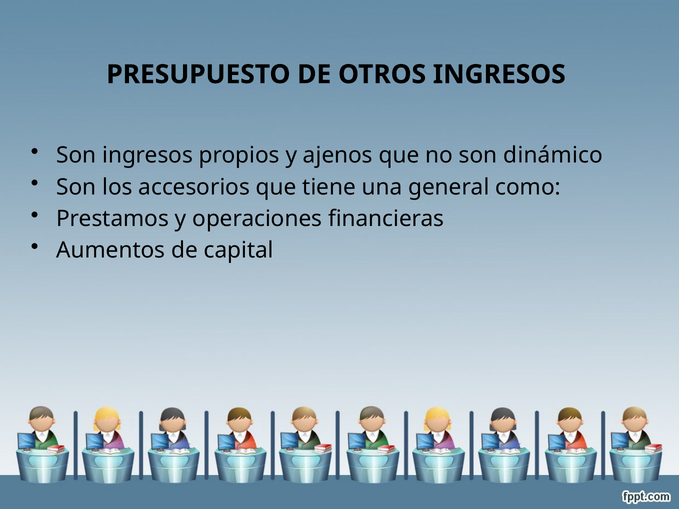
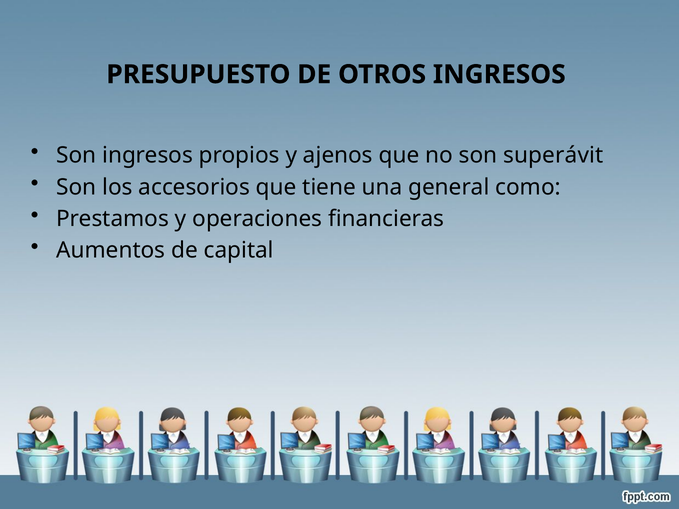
dinámico: dinámico -> superávit
